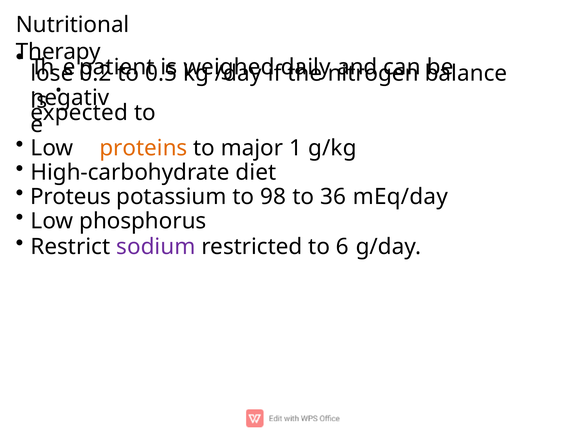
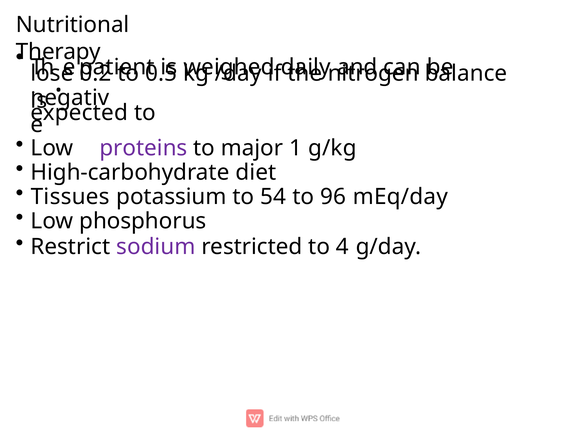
proteins colour: orange -> purple
Proteus: Proteus -> Tissues
98: 98 -> 54
36: 36 -> 96
6: 6 -> 4
